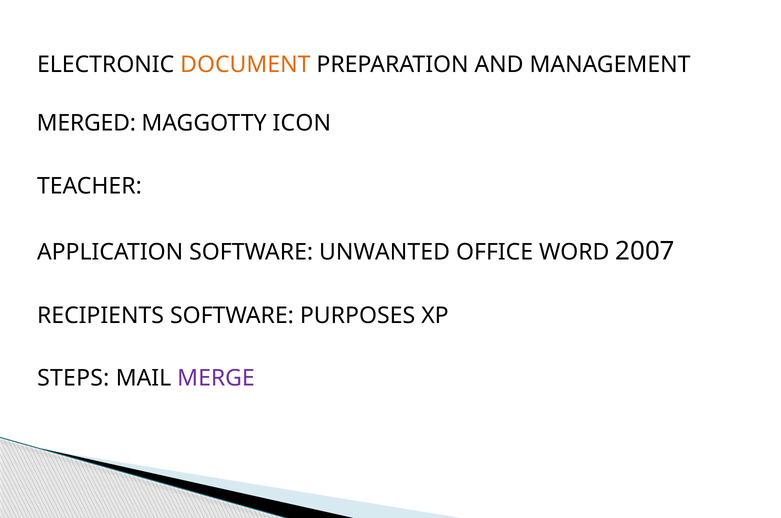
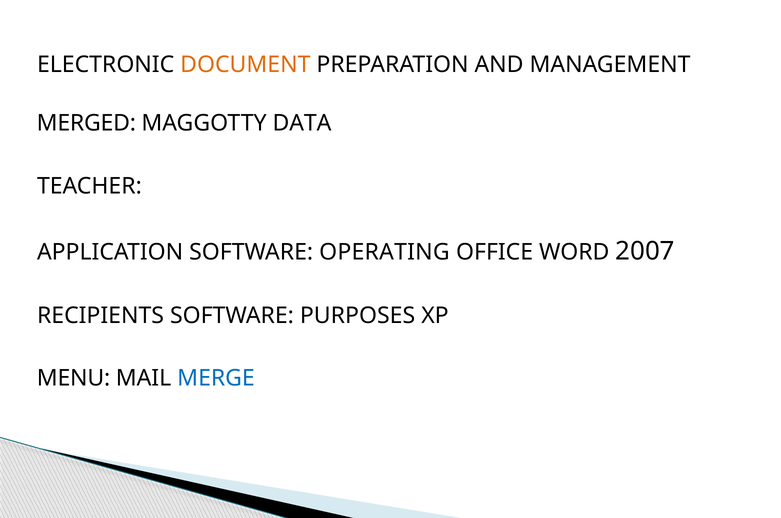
ICON: ICON -> DATA
UNWANTED: UNWANTED -> OPERATING
STEPS: STEPS -> MENU
MERGE colour: purple -> blue
